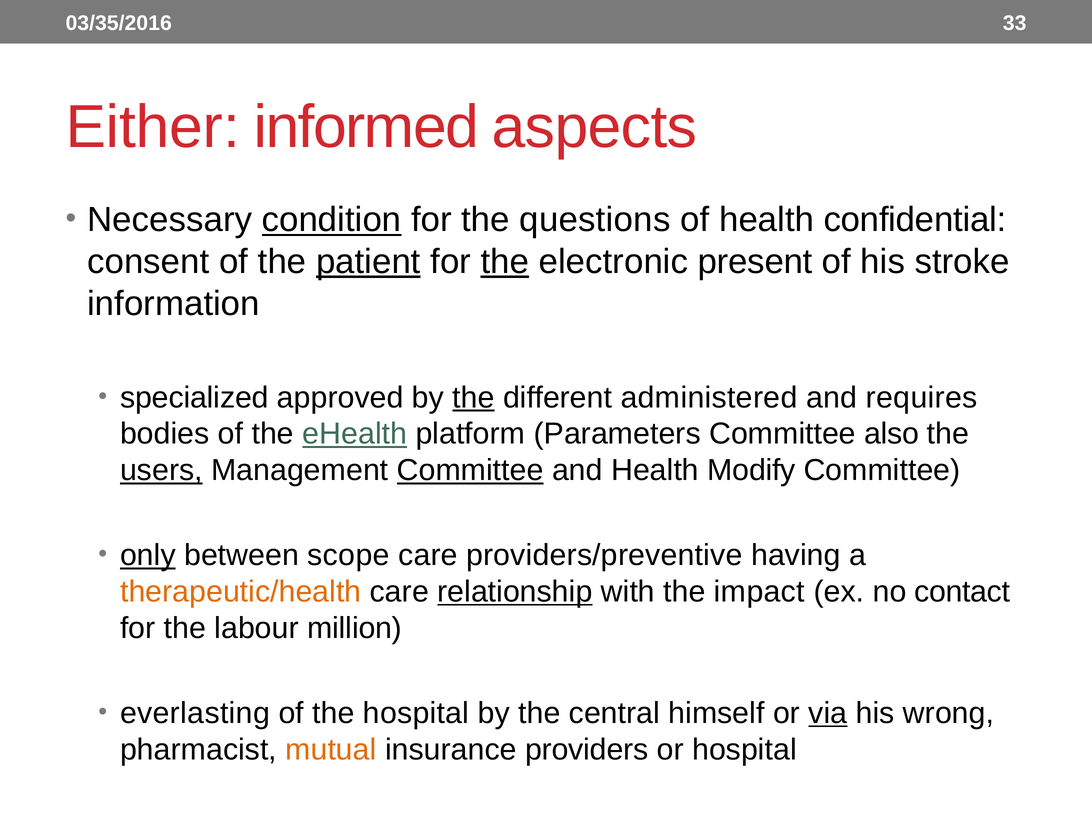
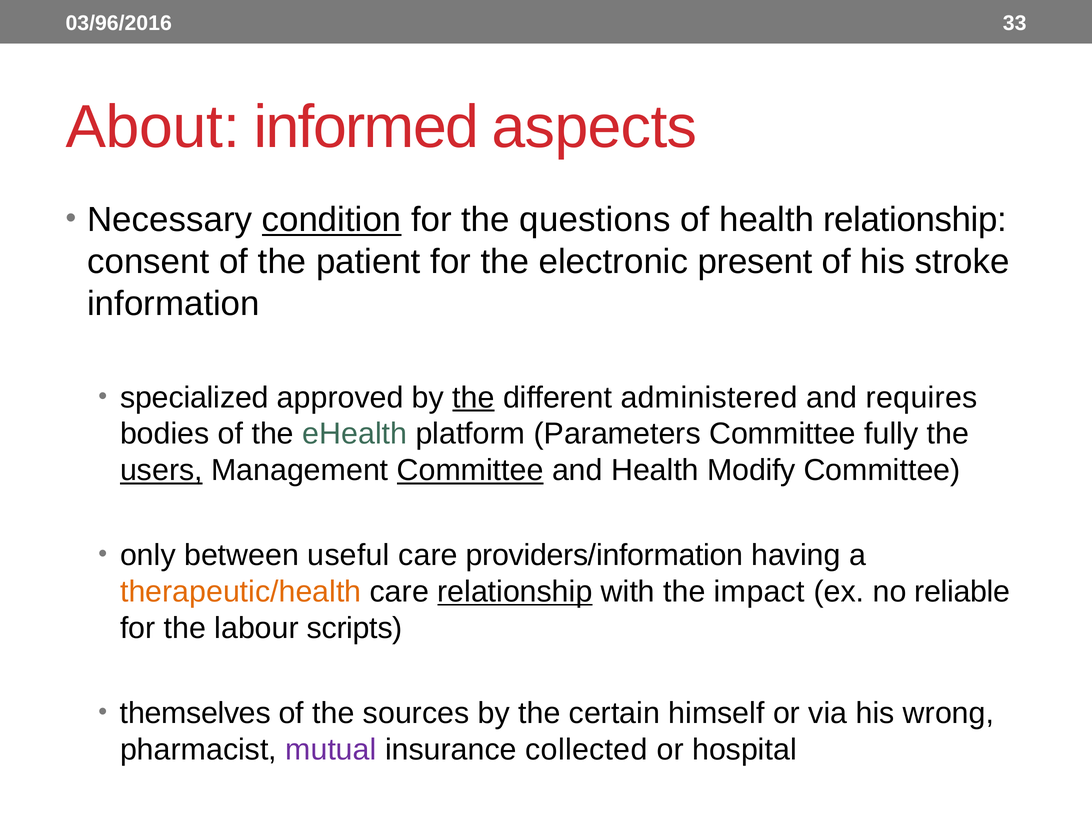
03/35/2016: 03/35/2016 -> 03/96/2016
Either: Either -> About
health confidential: confidential -> relationship
patient underline: present -> none
the at (505, 262) underline: present -> none
eHealth underline: present -> none
also: also -> fully
only underline: present -> none
scope: scope -> useful
providers/preventive: providers/preventive -> providers/information
contact: contact -> reliable
million: million -> scripts
everlasting: everlasting -> themselves
the hospital: hospital -> sources
central: central -> certain
via underline: present -> none
mutual colour: orange -> purple
providers: providers -> collected
